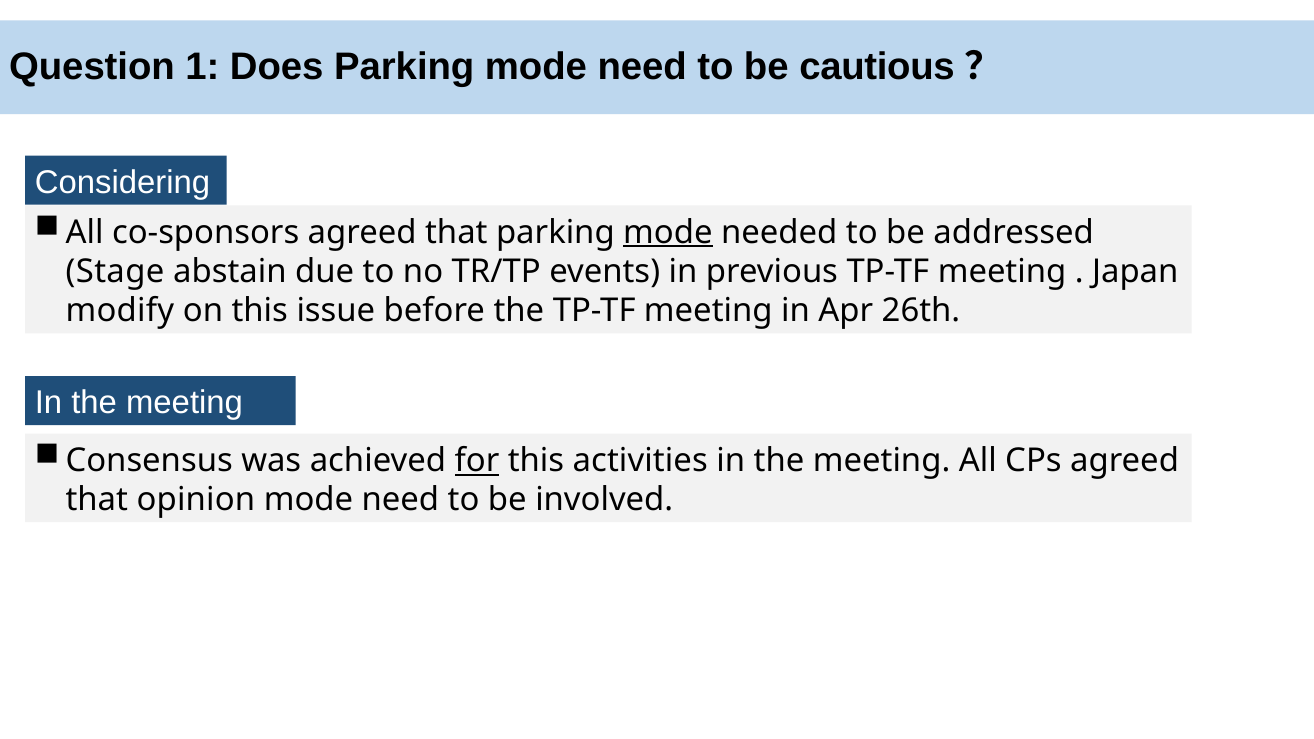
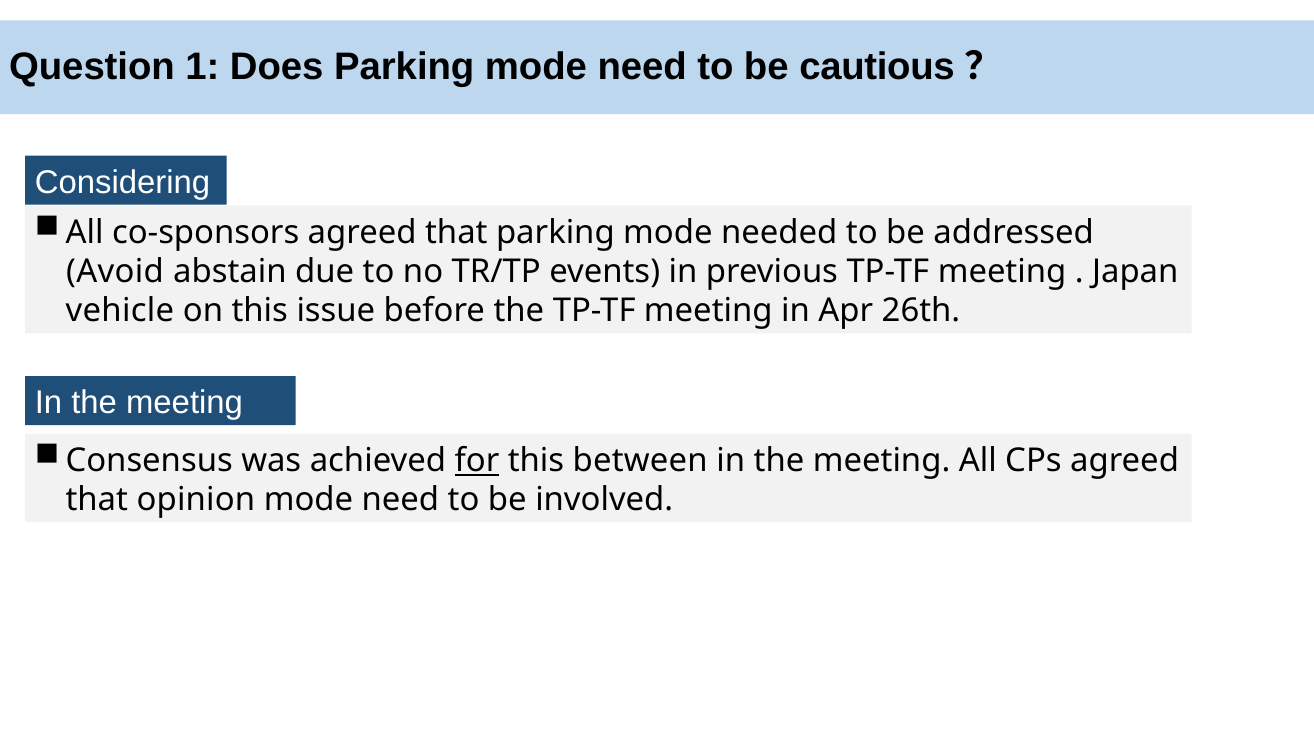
mode at (668, 232) underline: present -> none
Stage: Stage -> Avoid
modify: modify -> vehicle
activities: activities -> between
